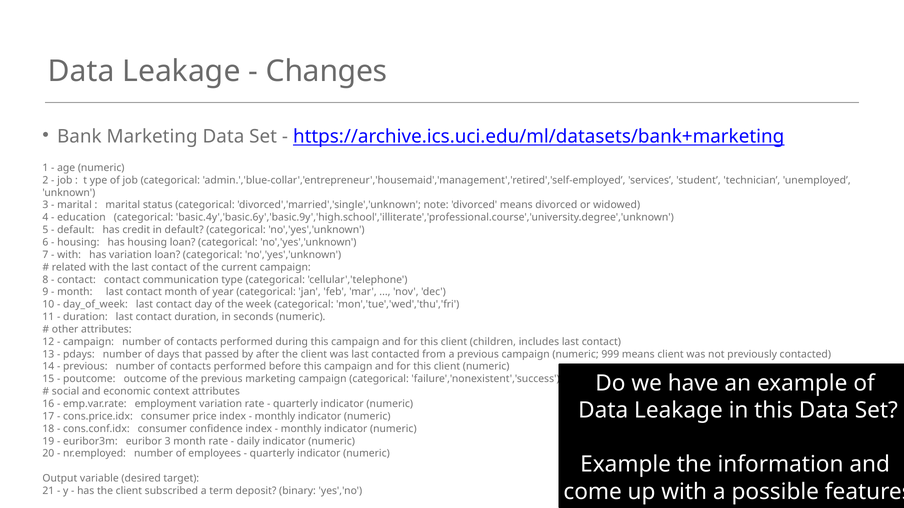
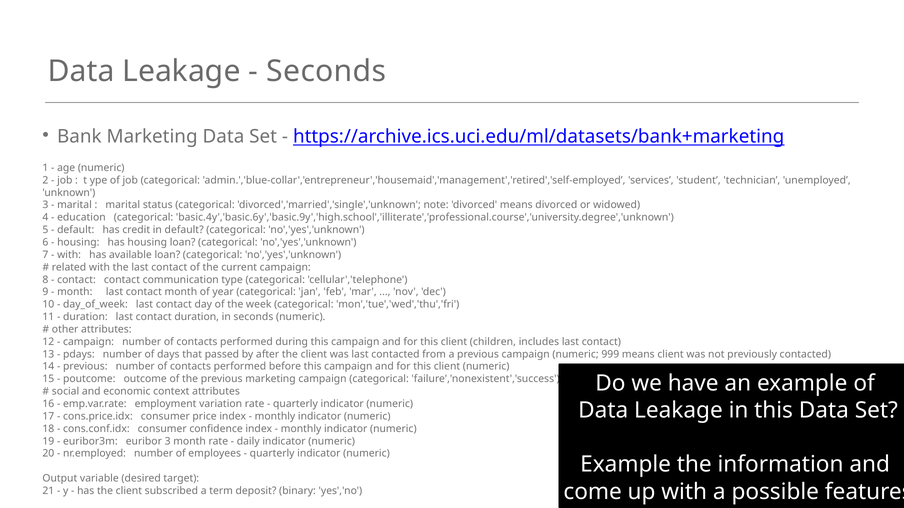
Changes at (327, 71): Changes -> Seconds
has variation: variation -> available
